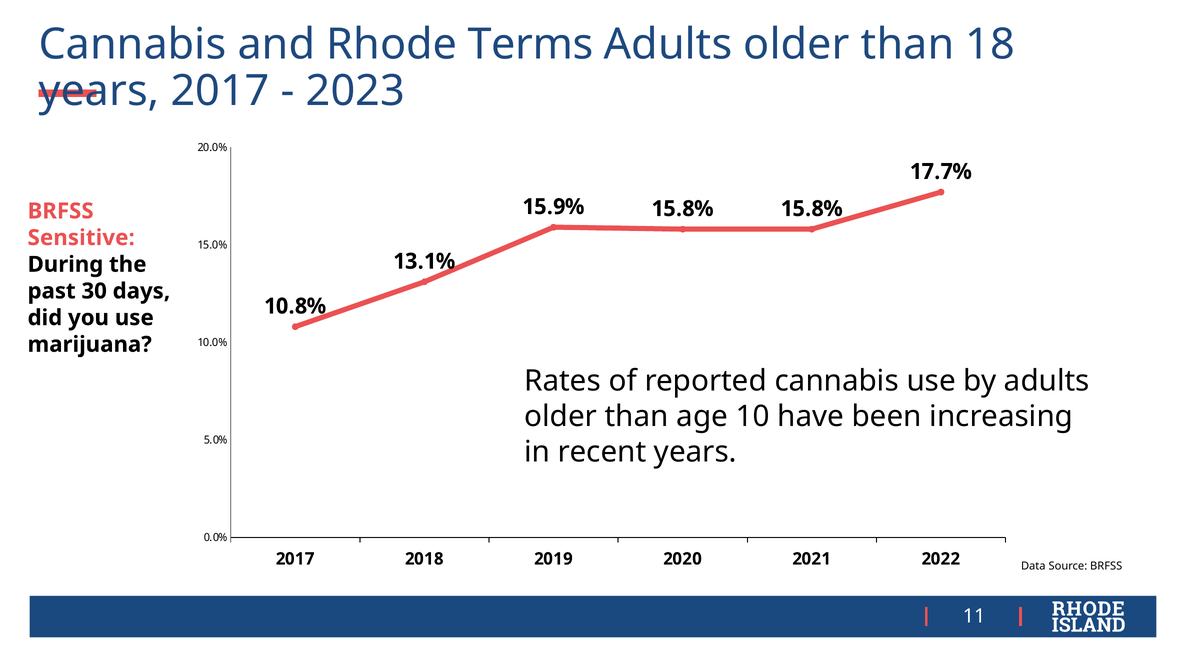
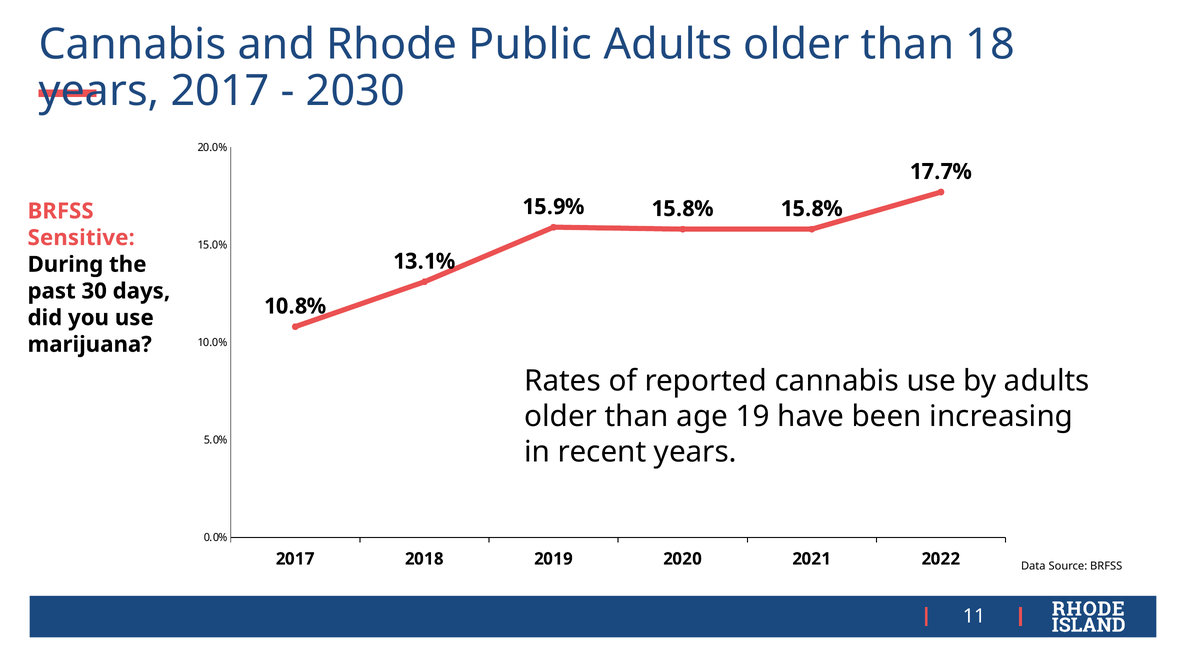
Terms: Terms -> Public
2023: 2023 -> 2030
10: 10 -> 19
